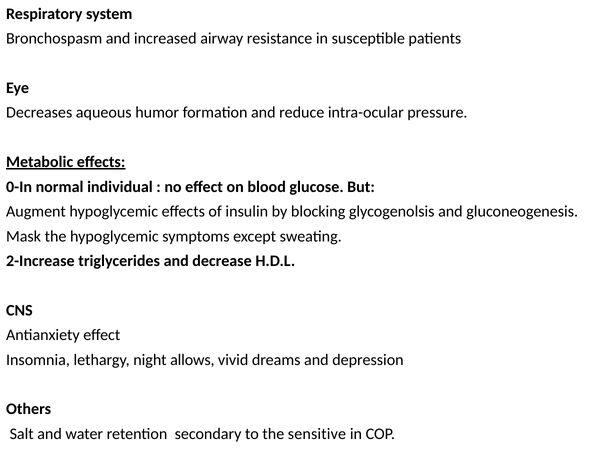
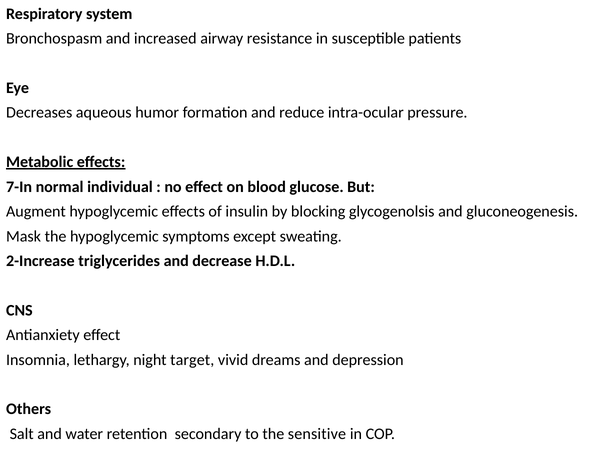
0-In: 0-In -> 7-In
allows: allows -> target
